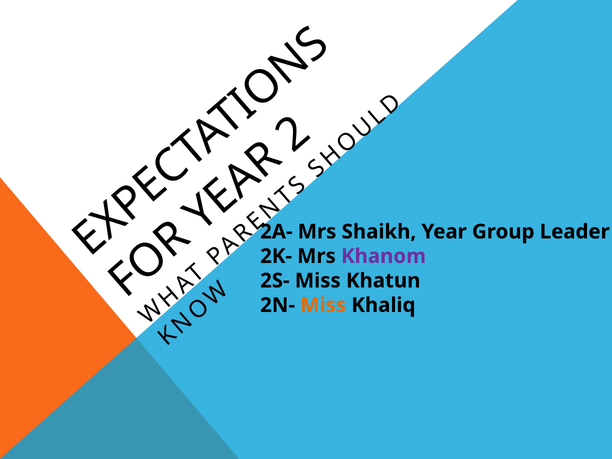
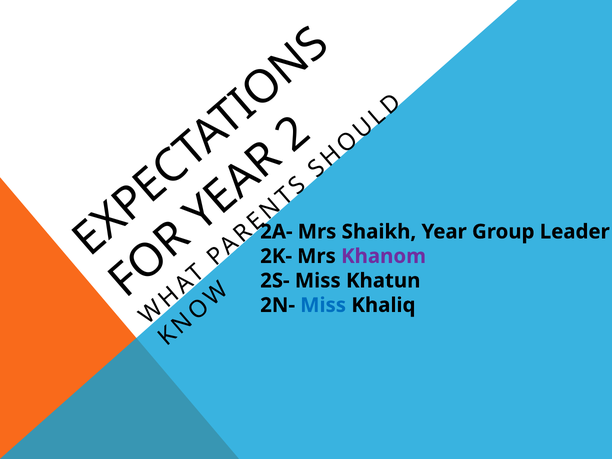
Miss at (323, 305) colour: orange -> blue
